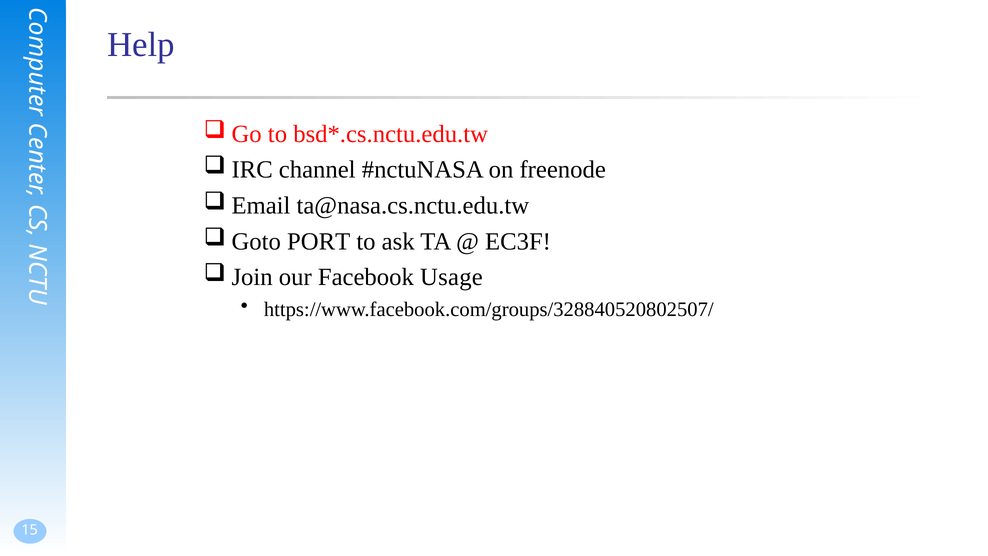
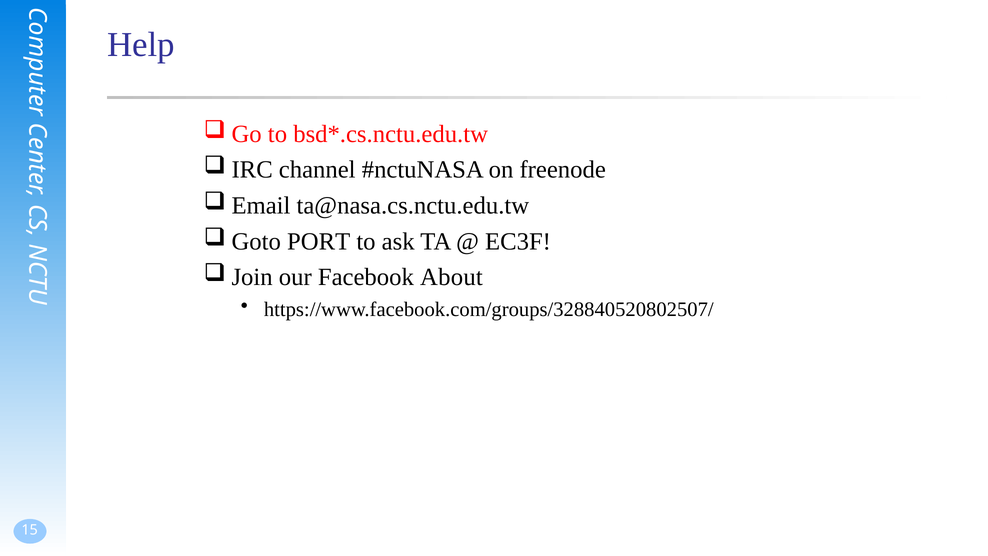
Usage: Usage -> About
